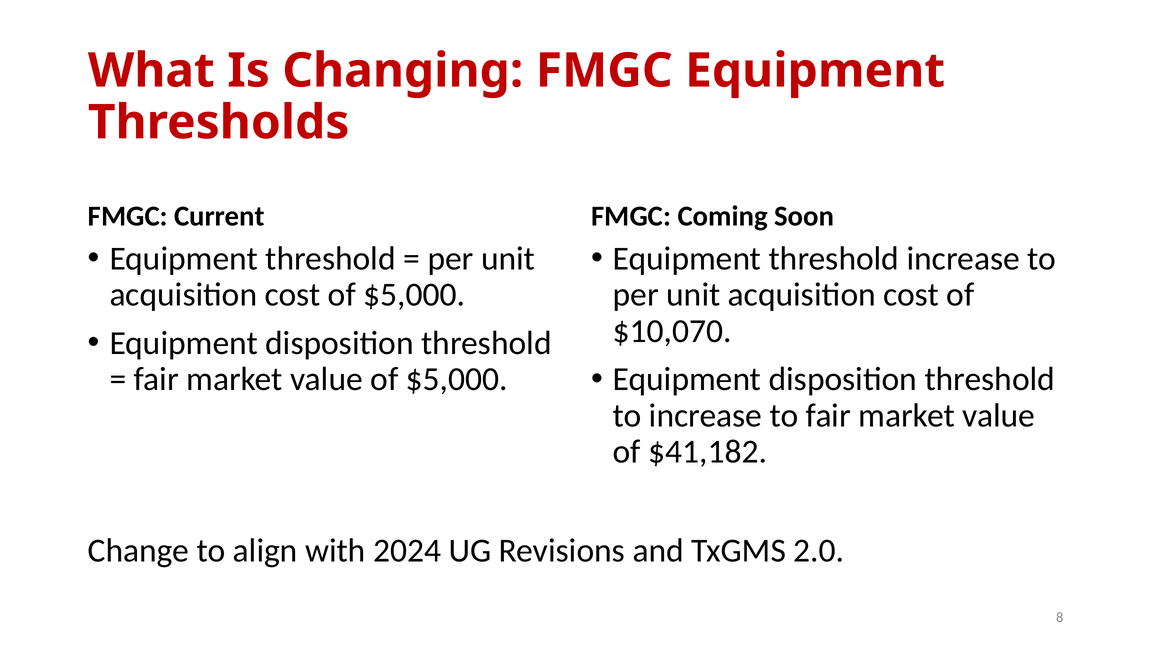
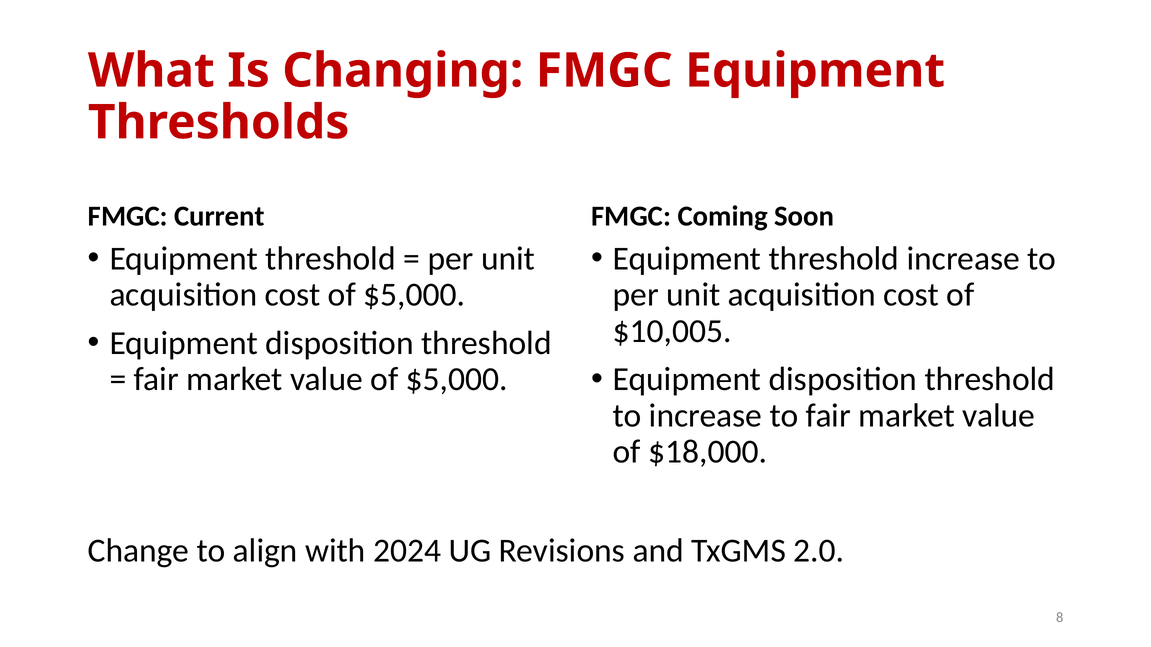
$10,070: $10,070 -> $10,005
$41,182: $41,182 -> $18,000
